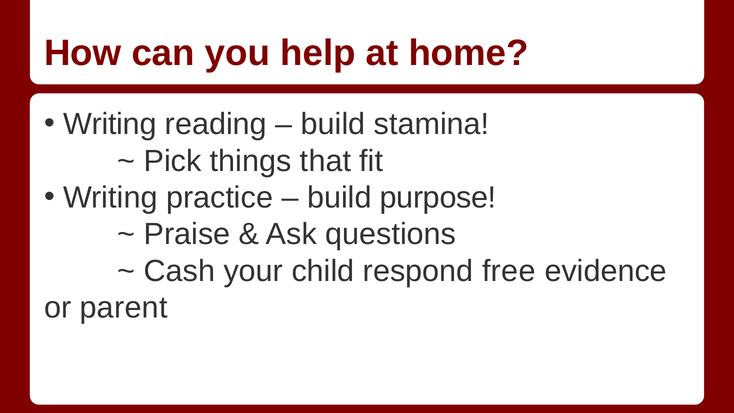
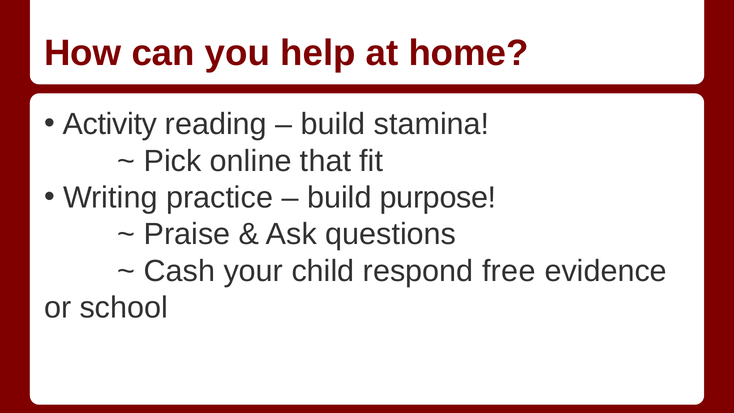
Writing at (110, 124): Writing -> Activity
things: things -> online
parent: parent -> school
